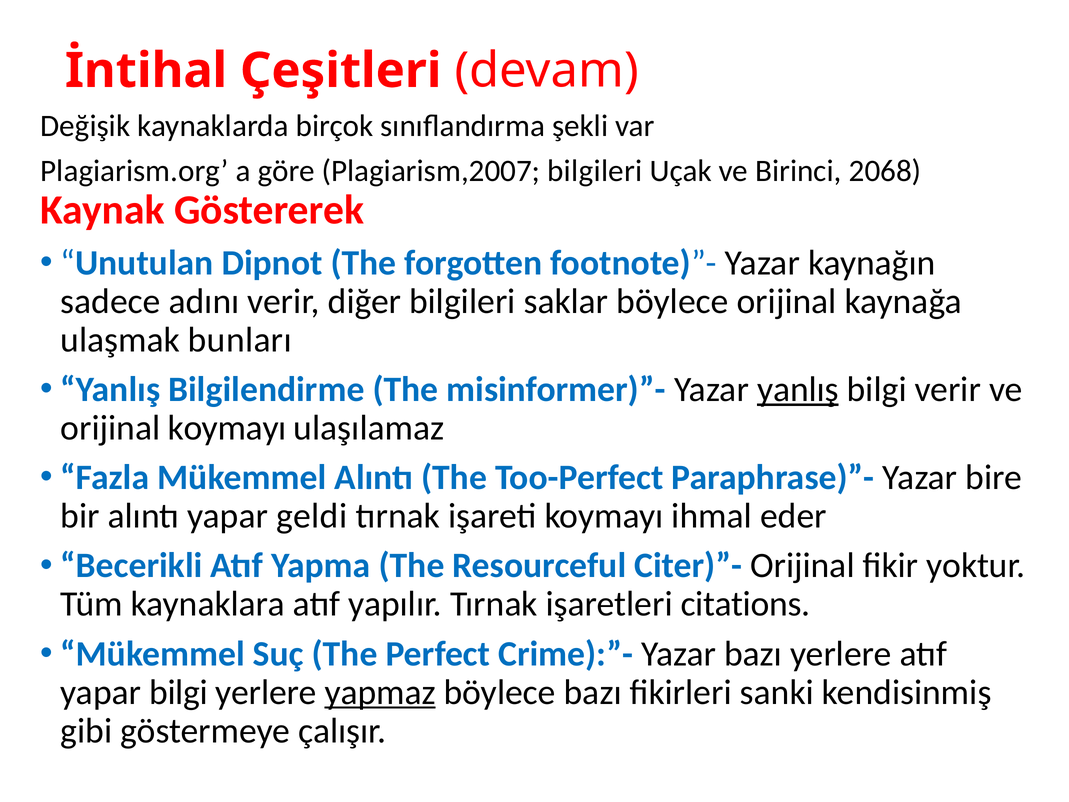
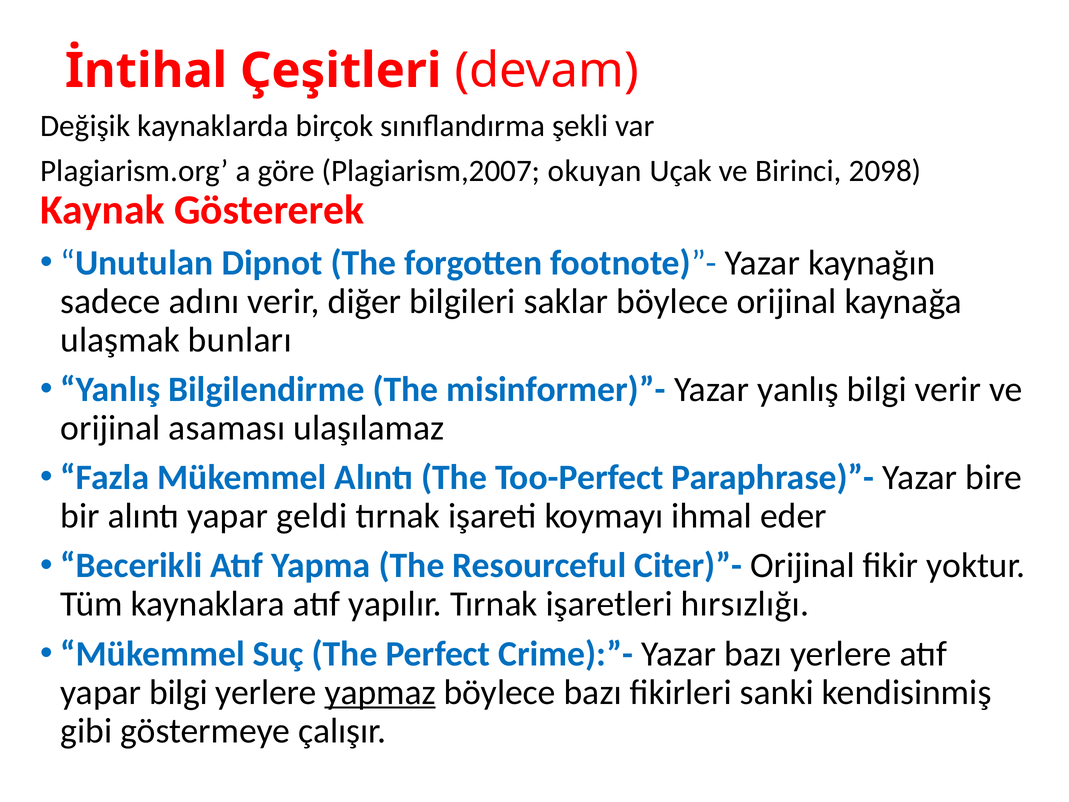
Plagiarism,2007 bilgileri: bilgileri -> okuyan
2068: 2068 -> 2098
yanlış at (798, 389) underline: present -> none
orijinal koymayı: koymayı -> asaması
citations: citations -> hırsızlığı
